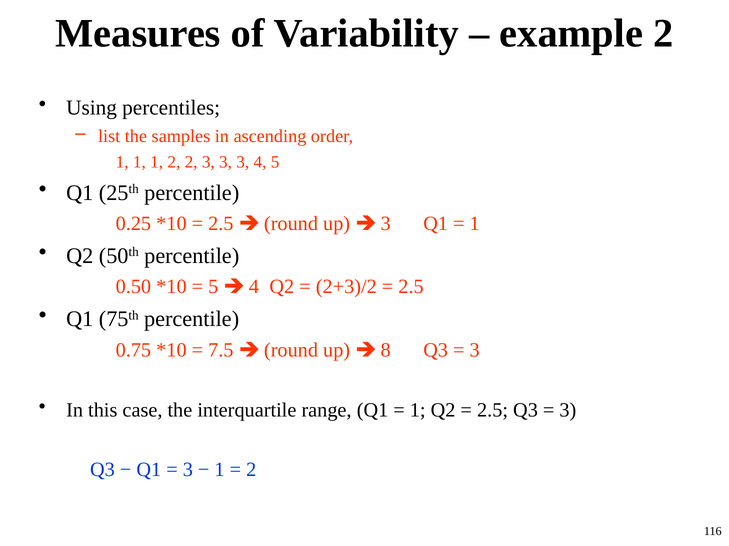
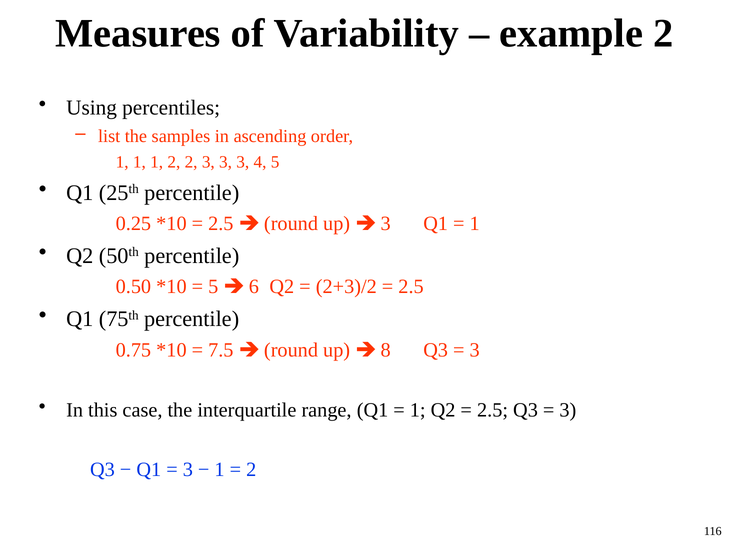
4 at (254, 287): 4 -> 6
